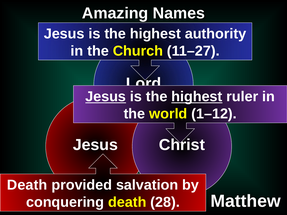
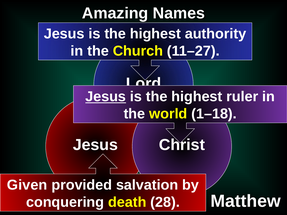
highest at (197, 97) underline: present -> none
1–12: 1–12 -> 1–18
Death at (27, 185): Death -> Given
